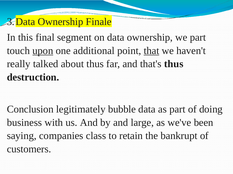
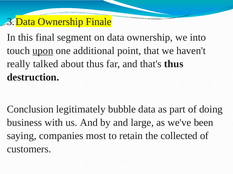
we part: part -> into
that underline: present -> none
class: class -> most
bankrupt: bankrupt -> collected
